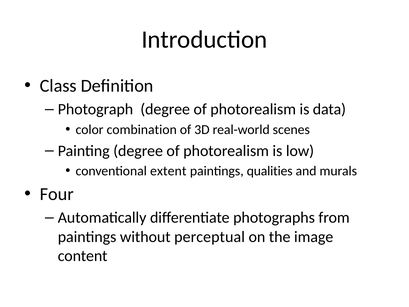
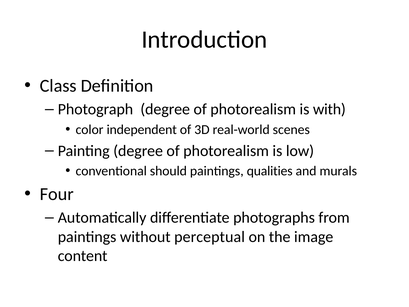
data: data -> with
combination: combination -> independent
extent: extent -> should
